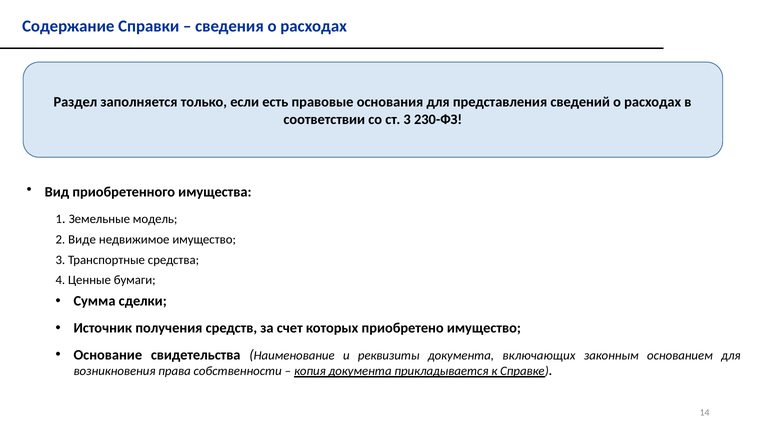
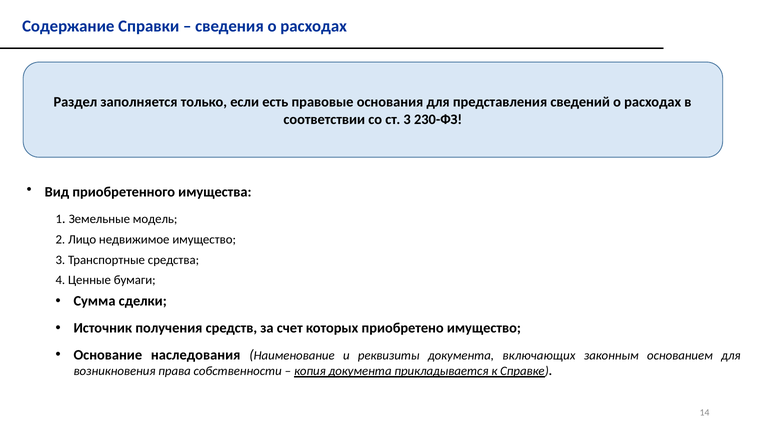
Виде: Виде -> Лицо
свидетельства: свидетельства -> наследования
